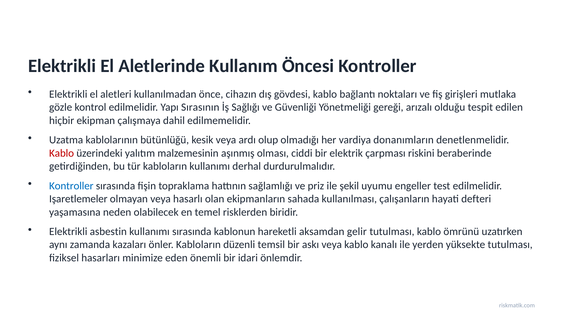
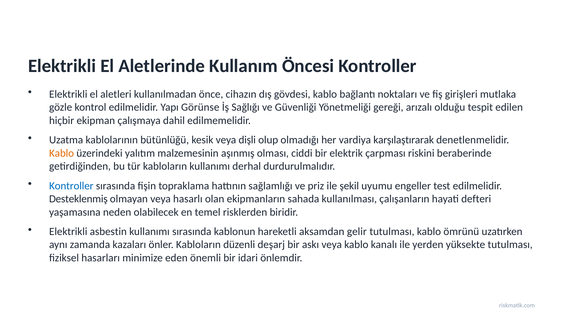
Sırasının: Sırasının -> Görünse
ardı: ardı -> dişli
donanımların: donanımların -> karşılaştırarak
Kablo at (62, 153) colour: red -> orange
Işaretlemeler: Işaretlemeler -> Desteklenmiş
temsil: temsil -> deşarj
